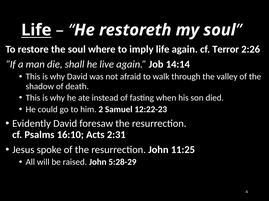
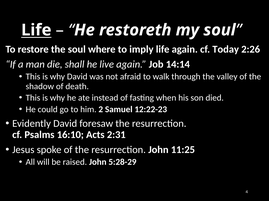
Terror: Terror -> Today
